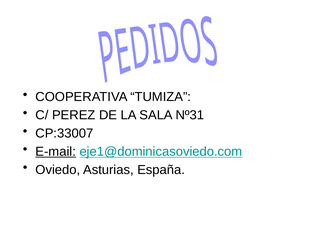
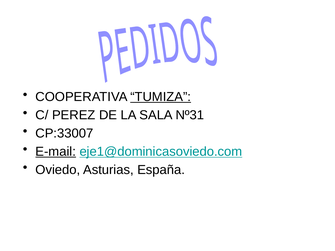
TUMIZA underline: none -> present
